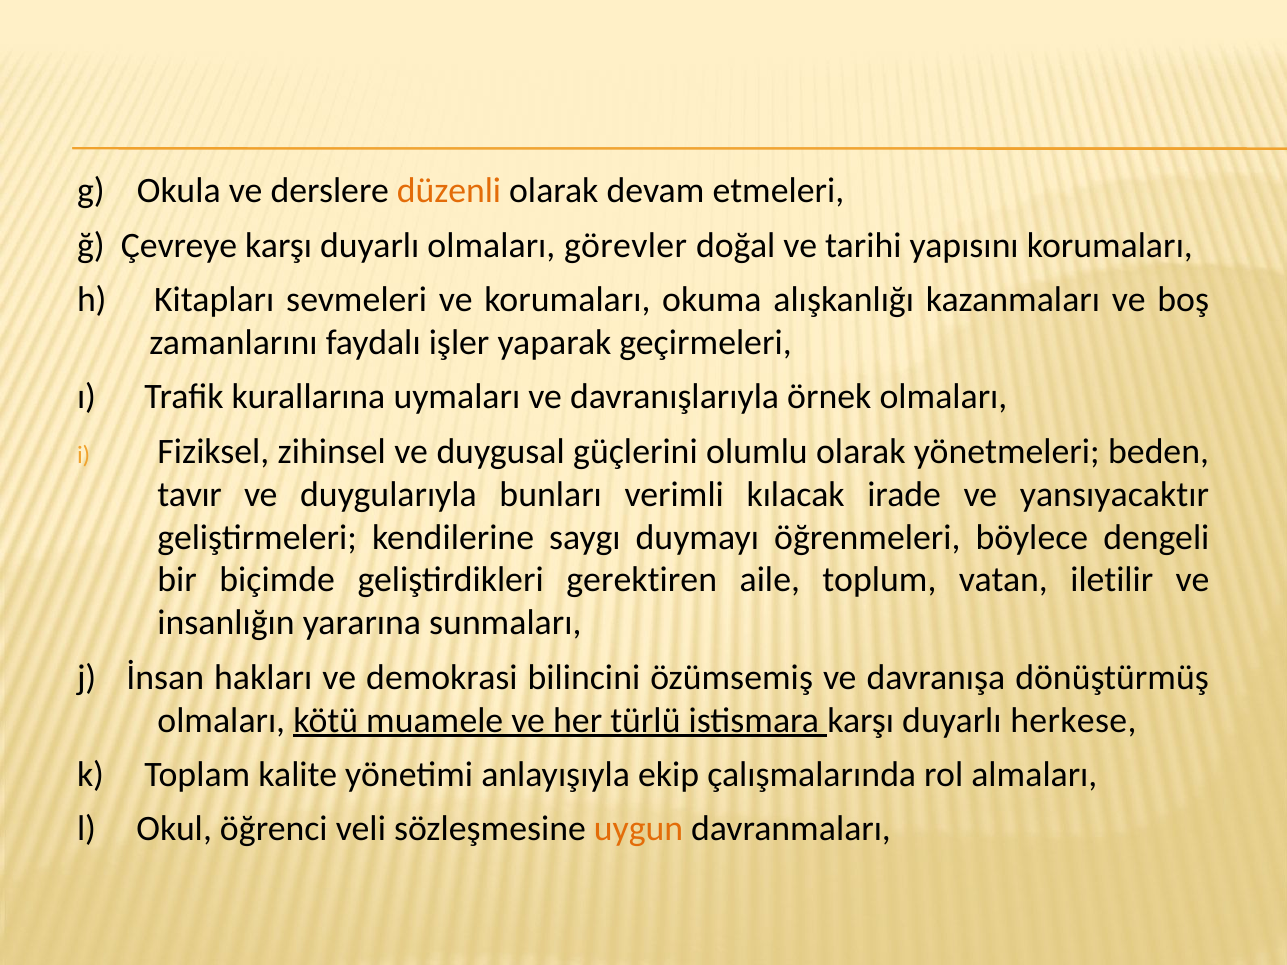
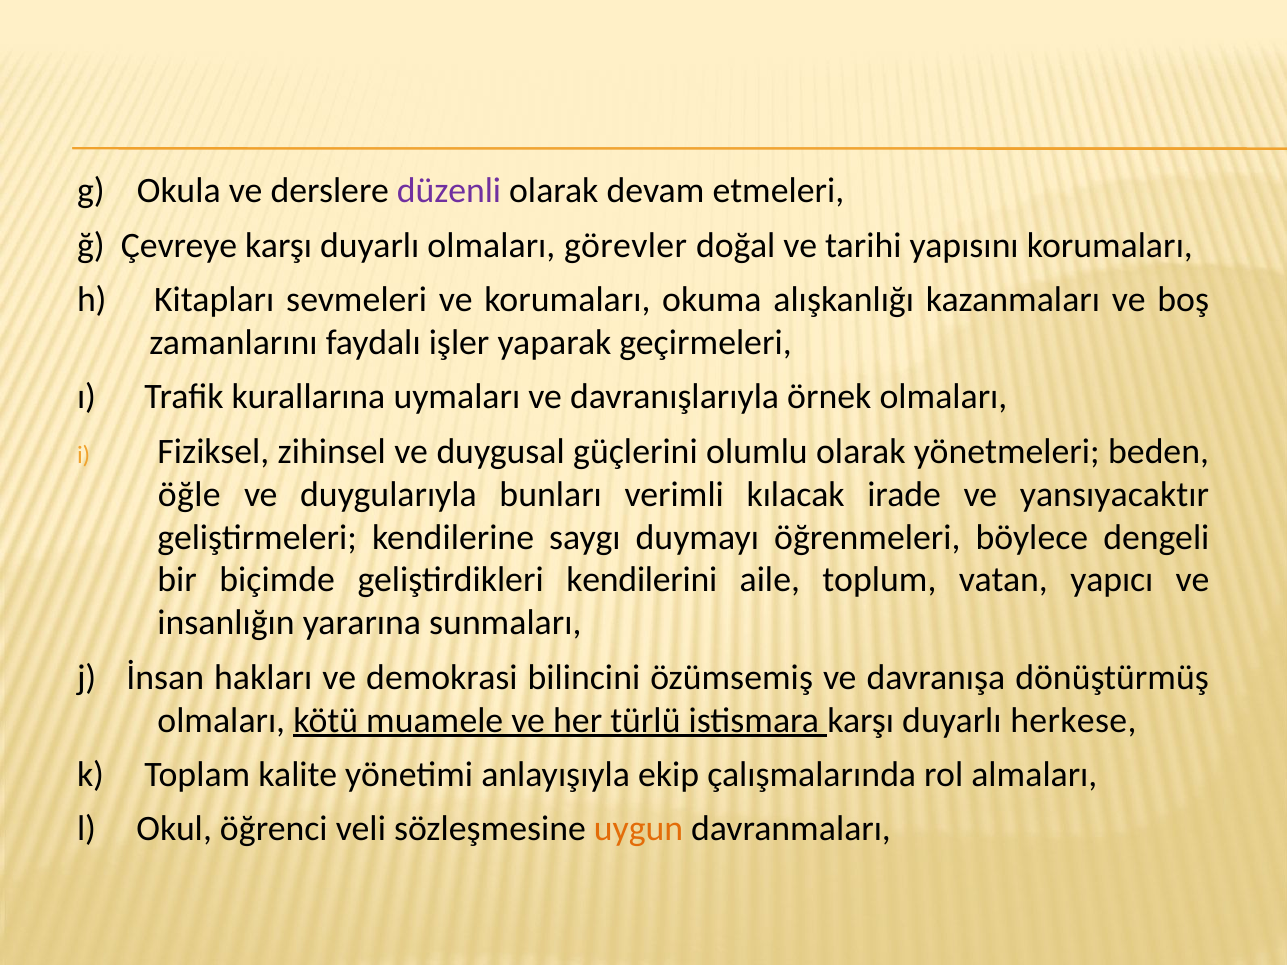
düzenli colour: orange -> purple
tavır: tavır -> öğle
gerektiren: gerektiren -> kendilerini
iletilir: iletilir -> yapıcı
